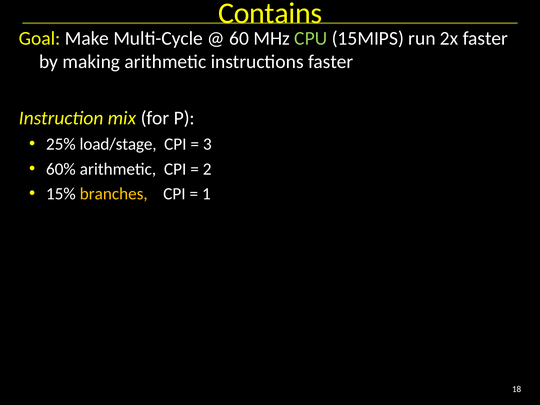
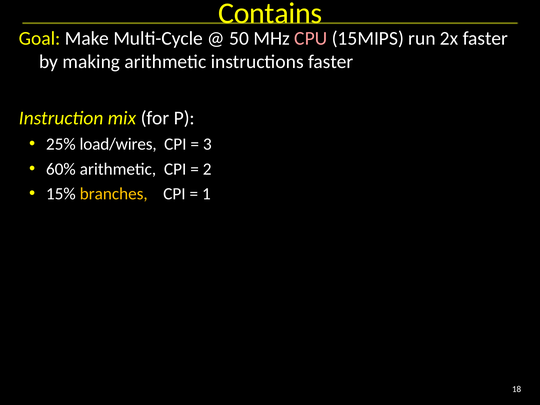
60: 60 -> 50
CPU colour: light green -> pink
load/stage: load/stage -> load/wires
